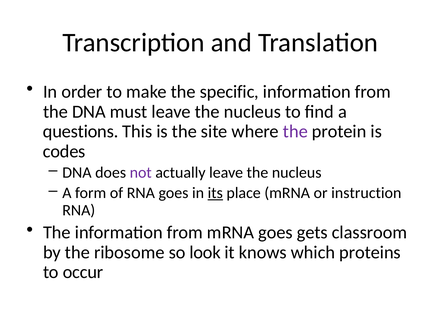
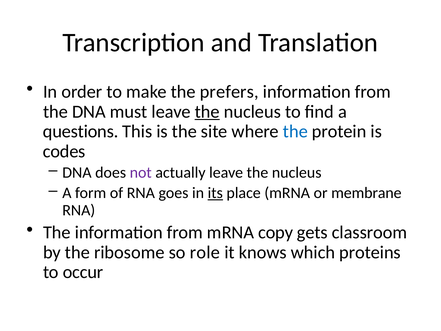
specific: specific -> prefers
the at (207, 112) underline: none -> present
the at (295, 131) colour: purple -> blue
instruction: instruction -> membrane
mRNA goes: goes -> copy
look: look -> role
